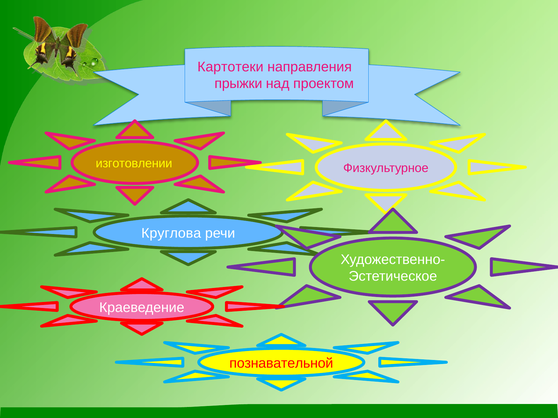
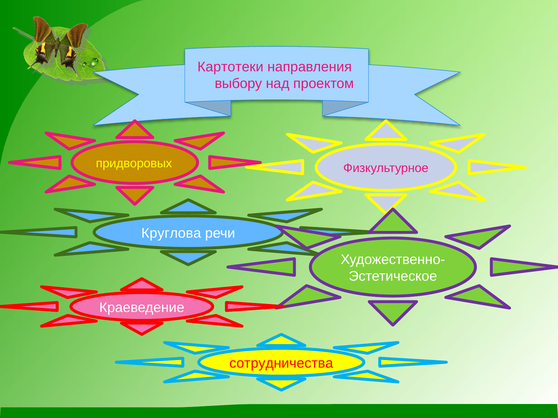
прыжки: прыжки -> выбору
изготовлении: изготовлении -> придворовых
познавательной: познавательной -> сотрудничества
